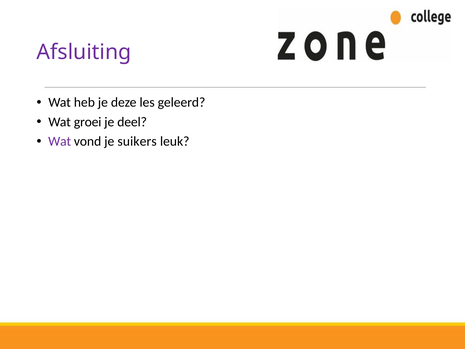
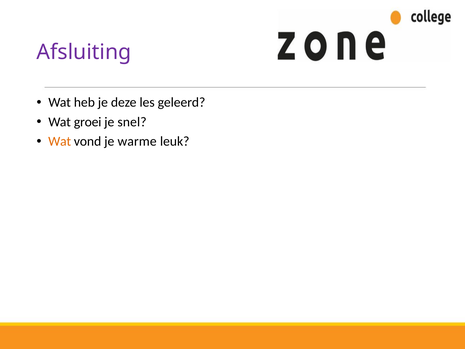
deel: deel -> snel
Wat at (60, 141) colour: purple -> orange
suikers: suikers -> warme
